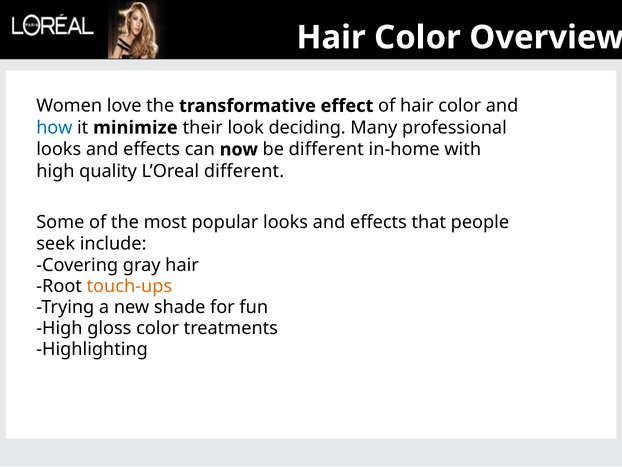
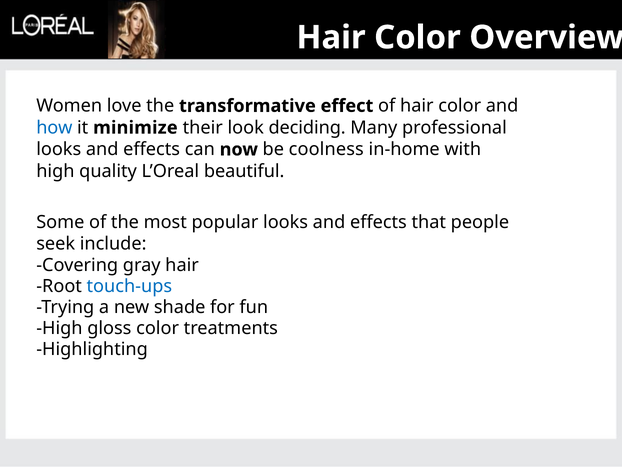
be different: different -> coolness
L’Oreal different: different -> beautiful
touch-ups colour: orange -> blue
